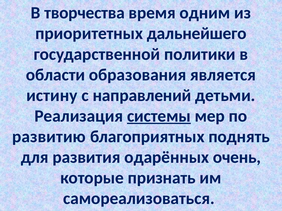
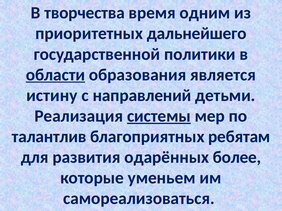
области underline: none -> present
развитию: развитию -> талантлив
поднять: поднять -> ребятам
очень: очень -> более
признать: признать -> уменьем
